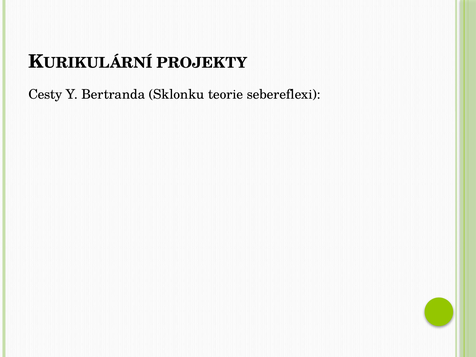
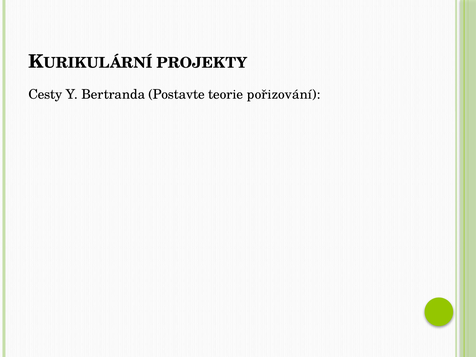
Sklonku: Sklonku -> Postavte
sebereflexi: sebereflexi -> pořizování
